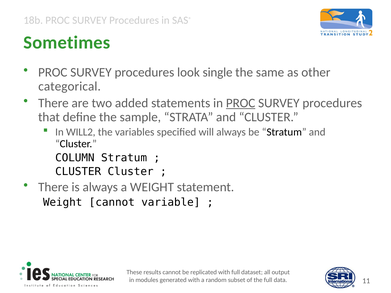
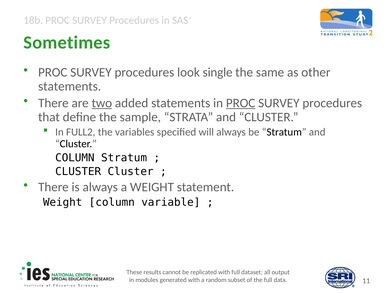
categorical at (70, 86): categorical -> statements
two underline: none -> present
WILL2: WILL2 -> FULL2
Weight cannot: cannot -> column
